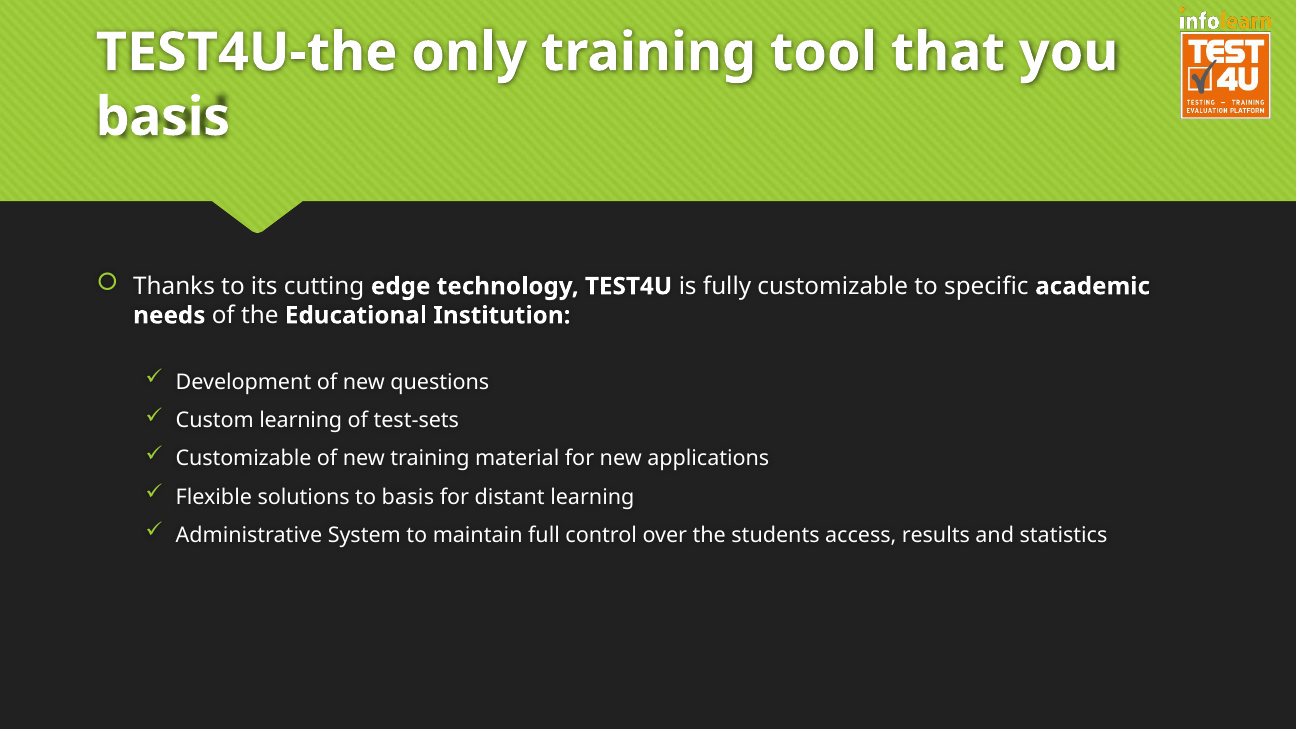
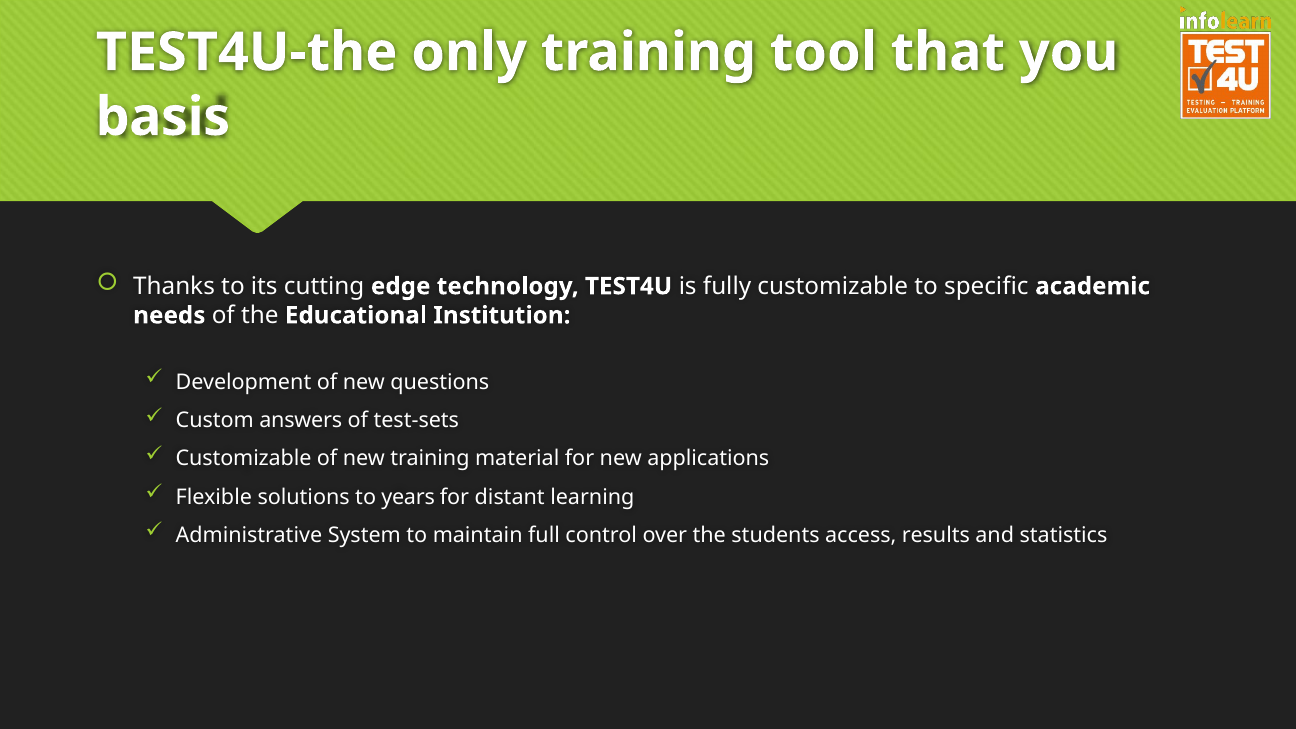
Custom learning: learning -> answers
to basis: basis -> years
